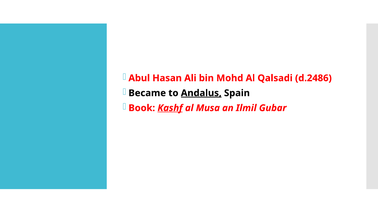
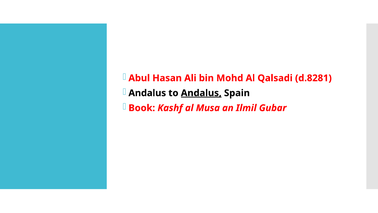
d.2486: d.2486 -> d.8281
Became at (147, 93): Became -> Andalus
Kashf underline: present -> none
